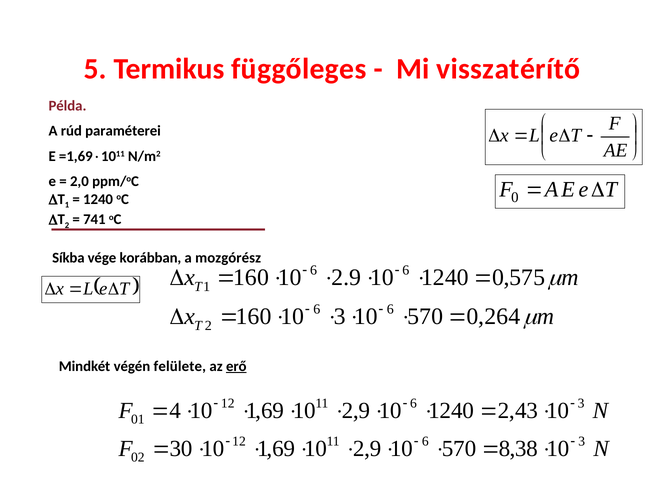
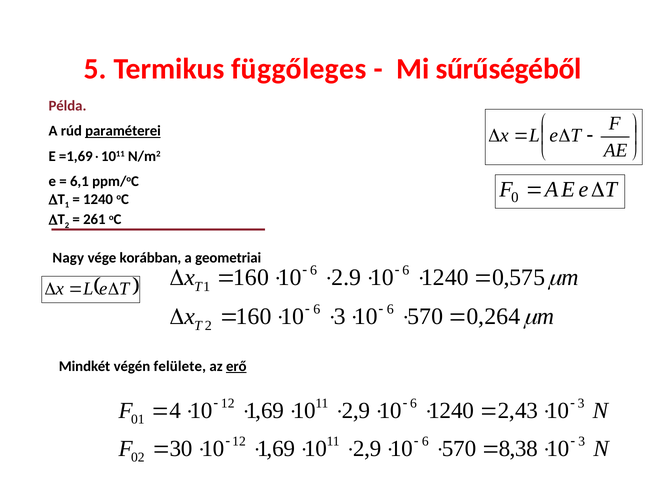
visszatérítő: visszatérítő -> sűrűségéből
paraméterei underline: none -> present
2,0: 2,0 -> 6,1
741: 741 -> 261
Síkba: Síkba -> Nagy
mozgórész: mozgórész -> geometriai
